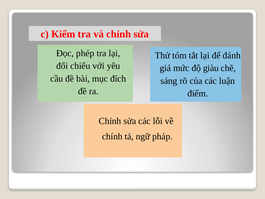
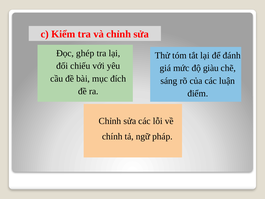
phép: phép -> ghép
